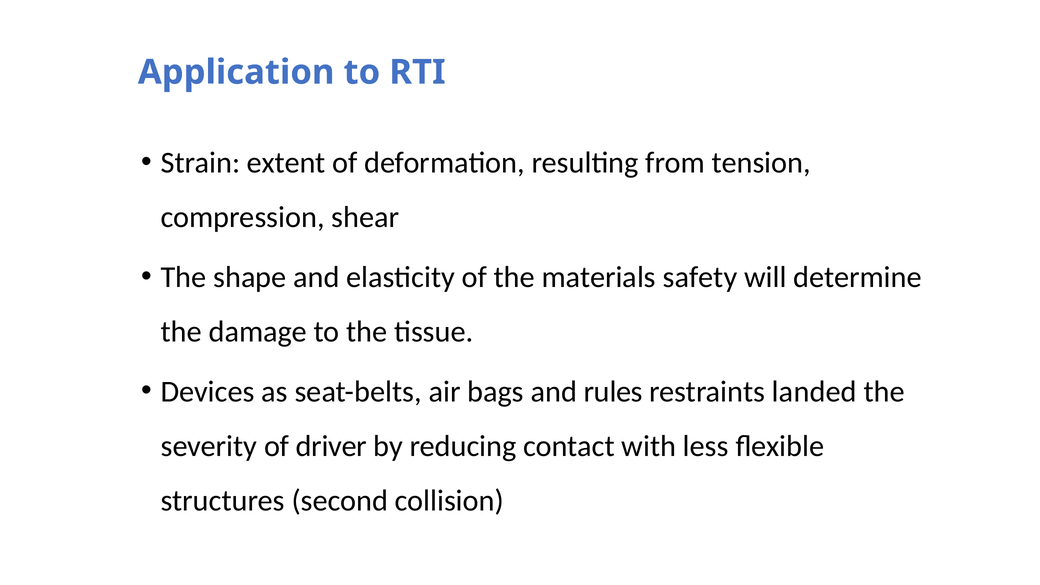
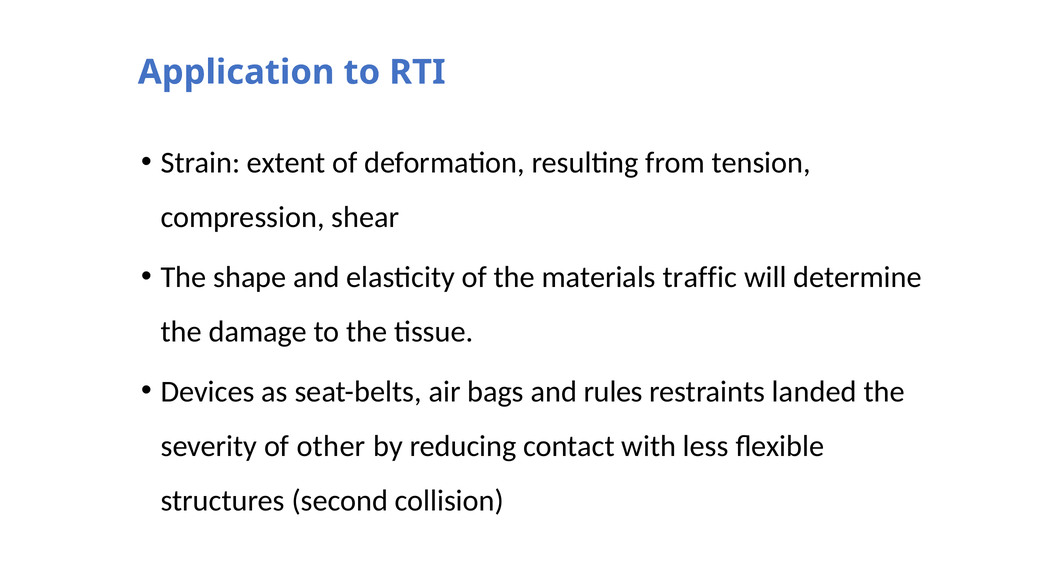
safety: safety -> traffic
driver: driver -> other
